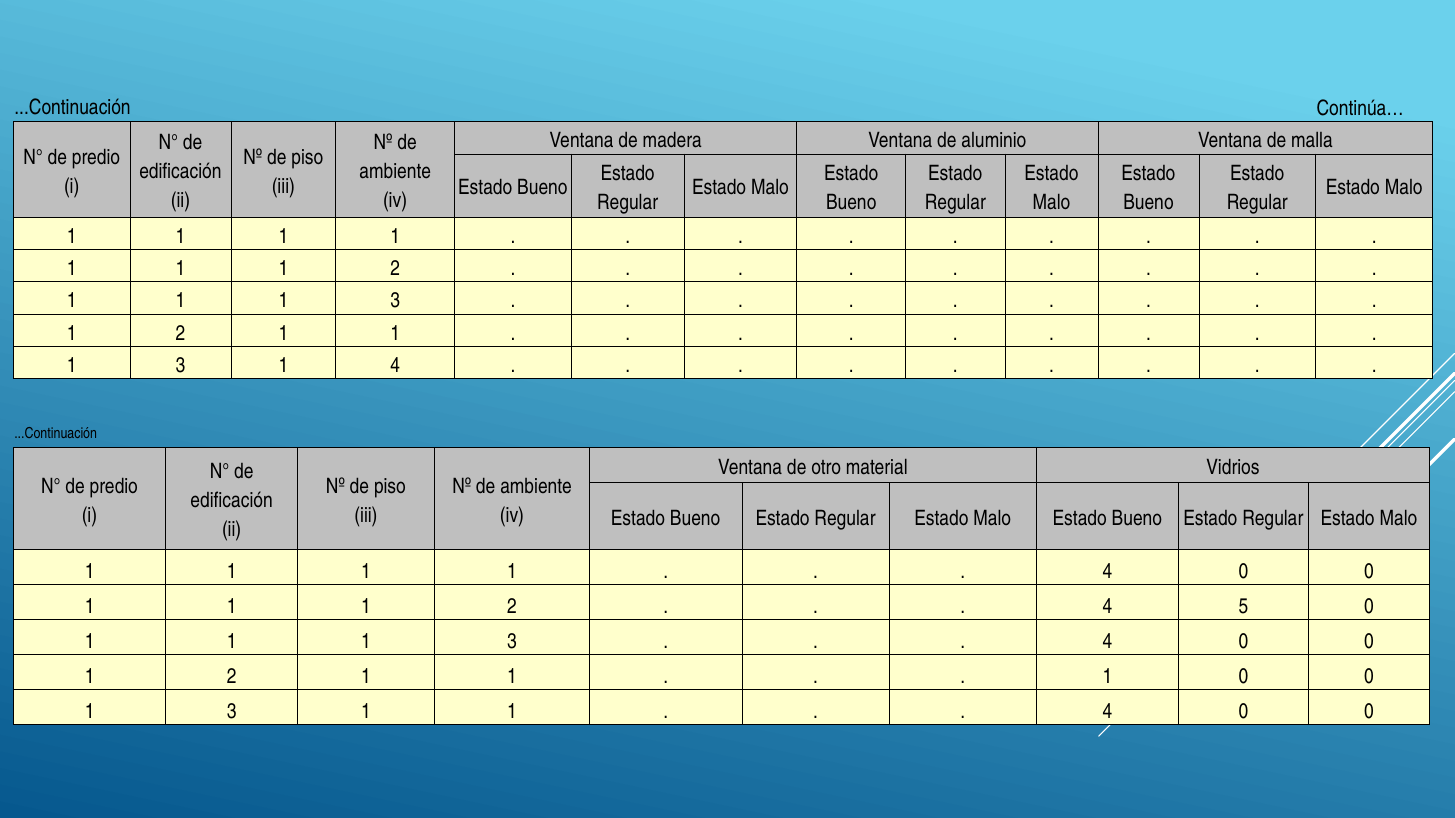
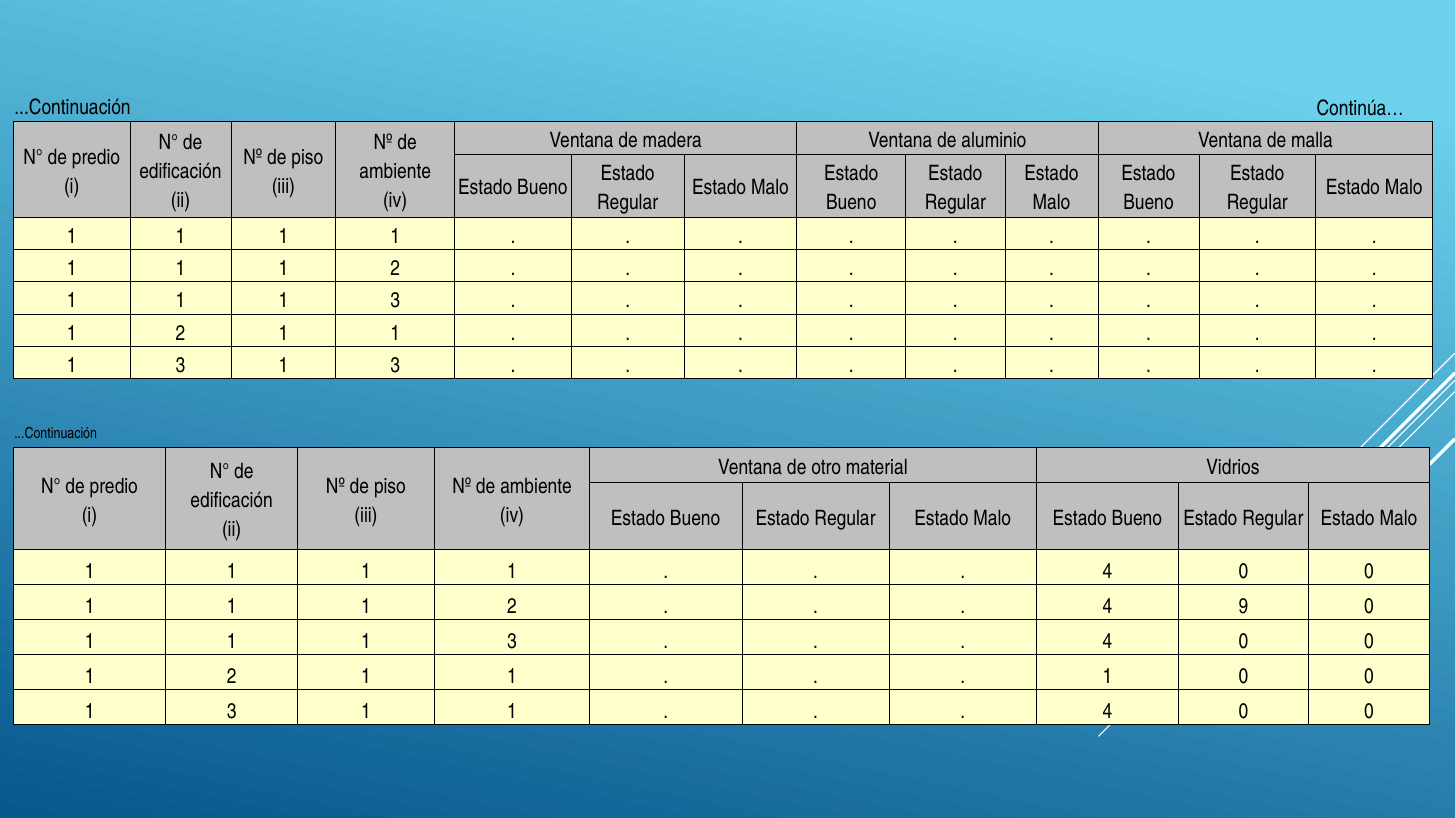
3 1 4: 4 -> 3
5: 5 -> 9
